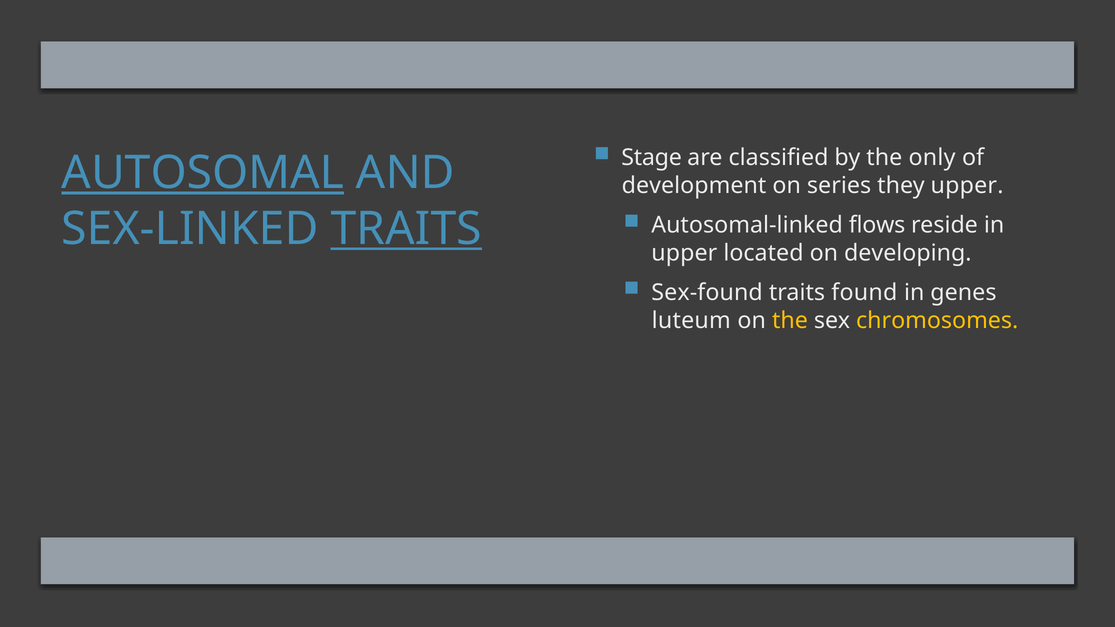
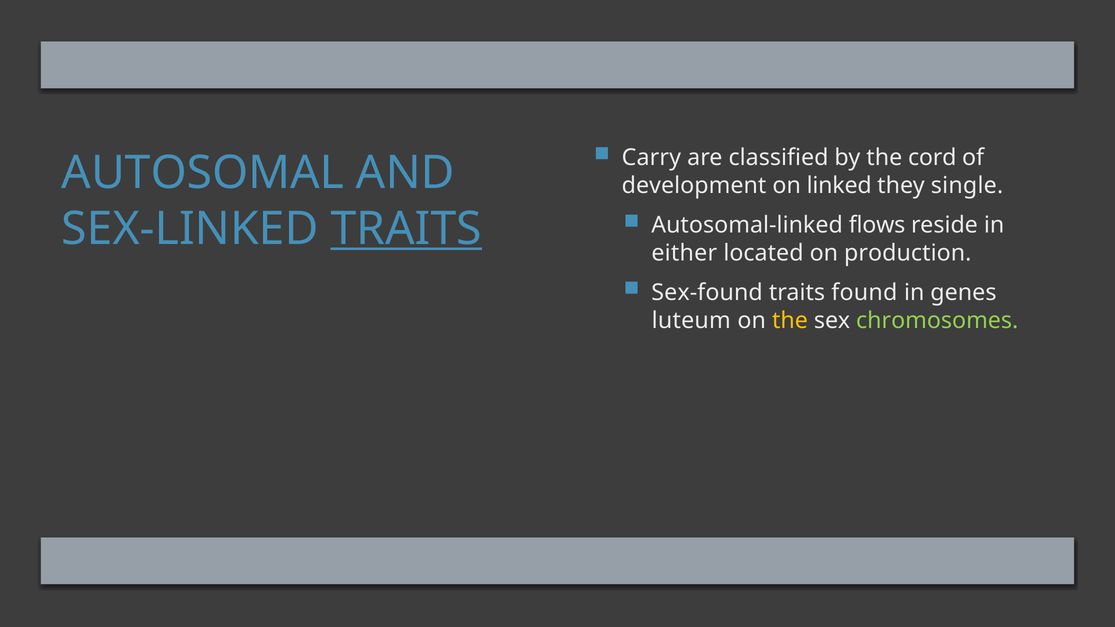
Stage: Stage -> Carry
only: only -> cord
AUTOSOMAL underline: present -> none
series: series -> linked
they upper: upper -> single
upper at (684, 253): upper -> either
developing: developing -> production
chromosomes colour: yellow -> light green
